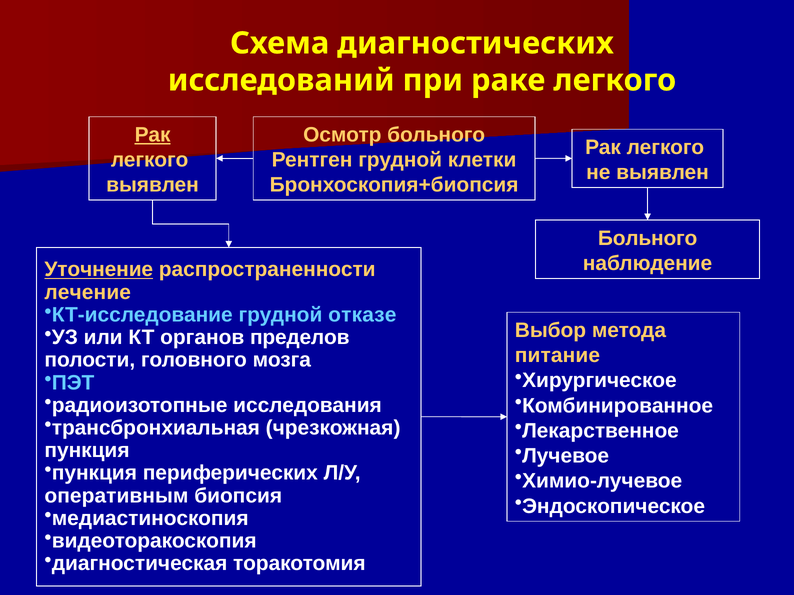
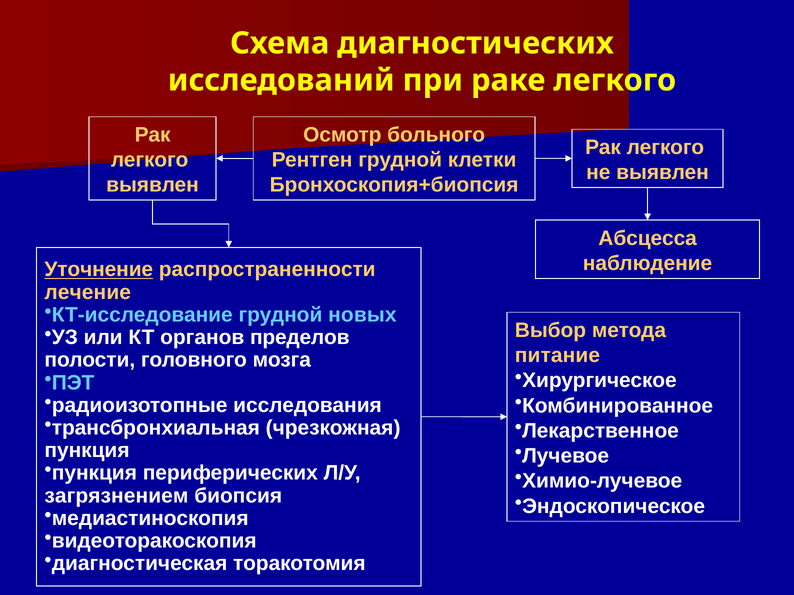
Рак at (153, 135) underline: present -> none
Больного at (648, 238): Больного -> Абсцесса
отказе: отказе -> новых
оперативным: оперативным -> загрязнением
